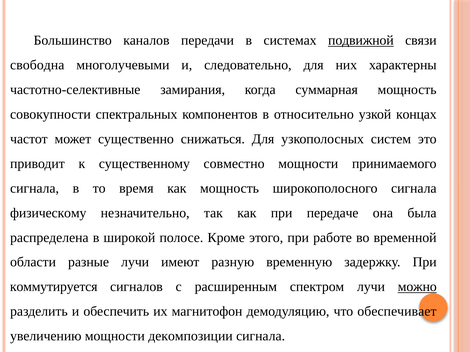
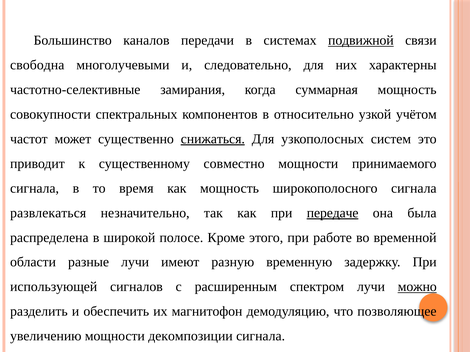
концах: концах -> учётом
снижаться underline: none -> present
физическому: физическому -> развлекаться
передаче underline: none -> present
коммутируется: коммутируется -> использующей
обеспечивает: обеспечивает -> позволяющее
